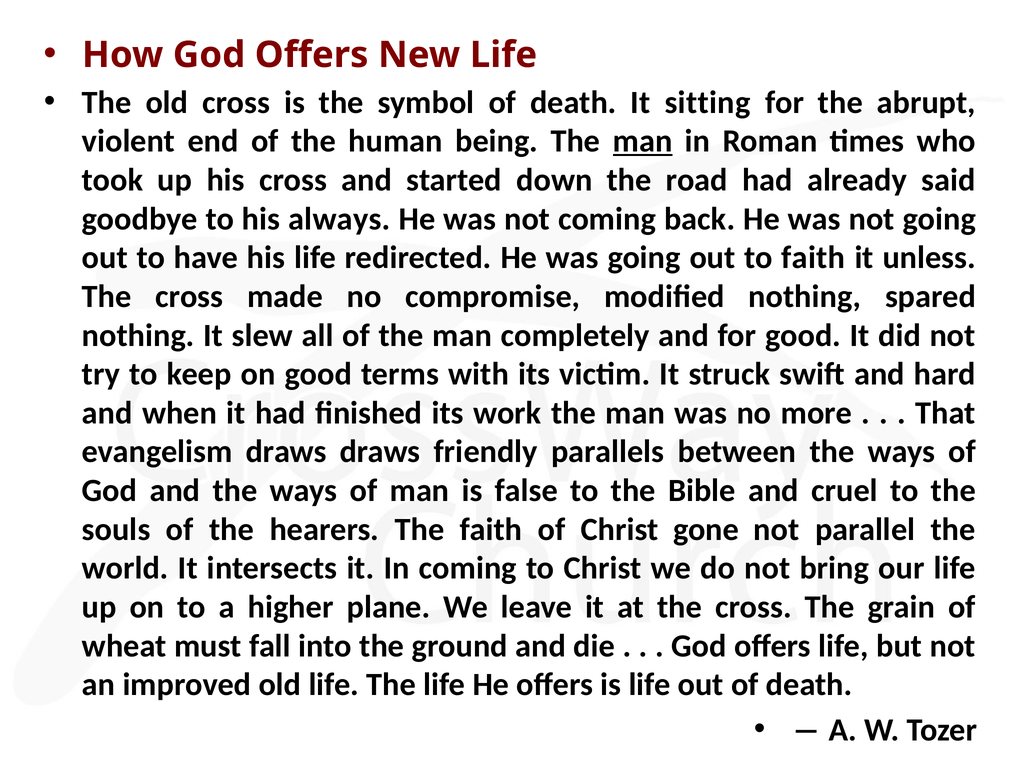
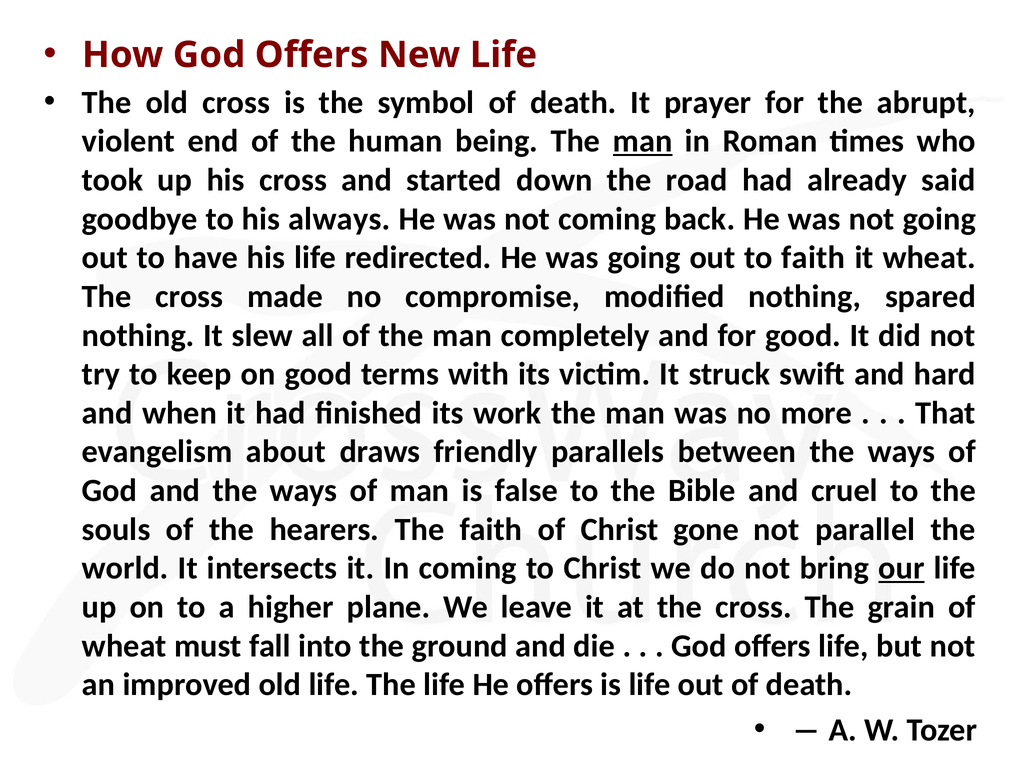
sitting: sitting -> prayer
it unless: unless -> wheat
evangelism draws: draws -> about
our underline: none -> present
